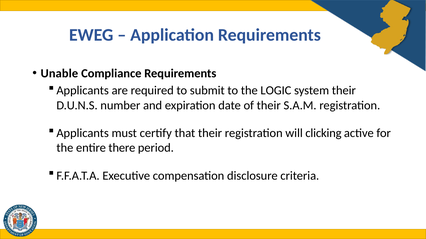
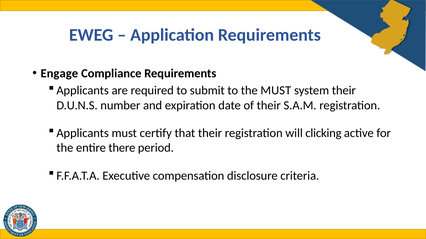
Unable: Unable -> Engage
the LOGIC: LOGIC -> MUST
